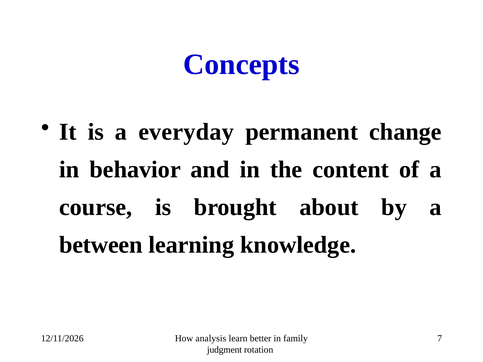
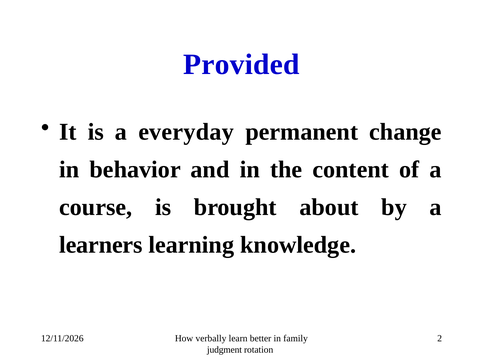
Concepts: Concepts -> Provided
between: between -> learners
analysis: analysis -> verbally
7: 7 -> 2
